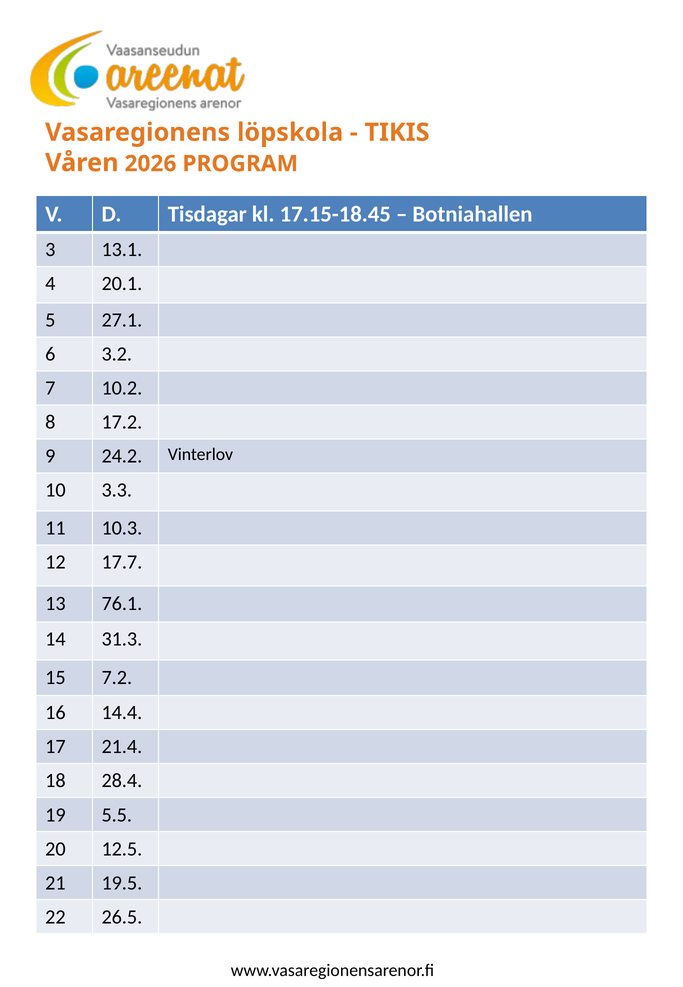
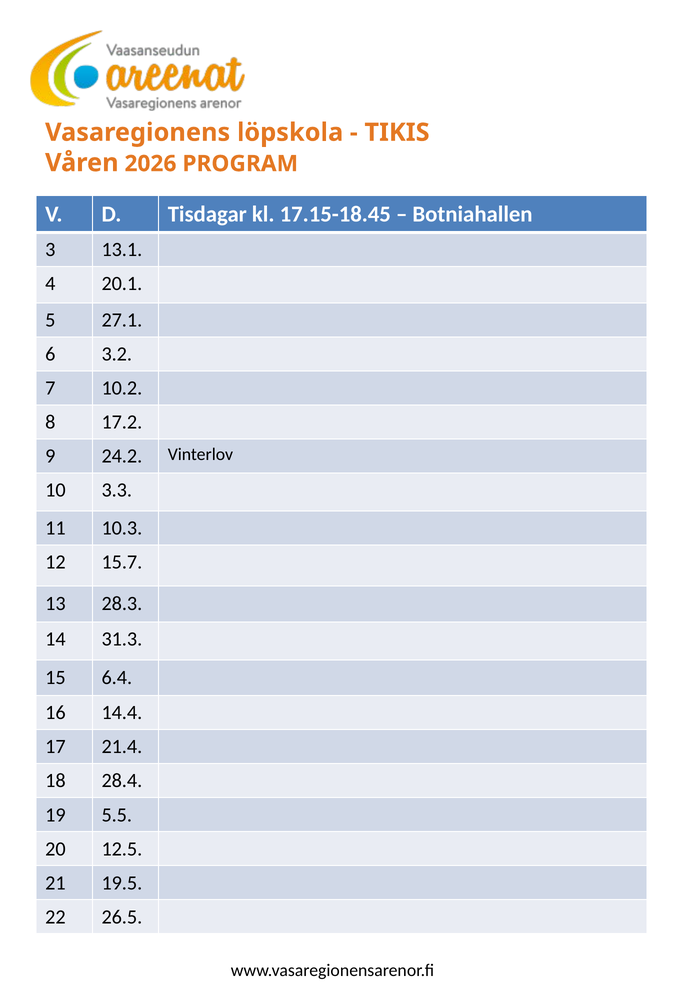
17.7: 17.7 -> 15.7
76.1: 76.1 -> 28.3
7.2: 7.2 -> 6.4
